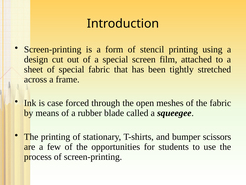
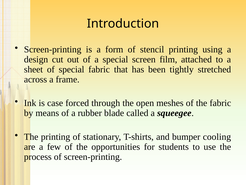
scissors: scissors -> cooling
